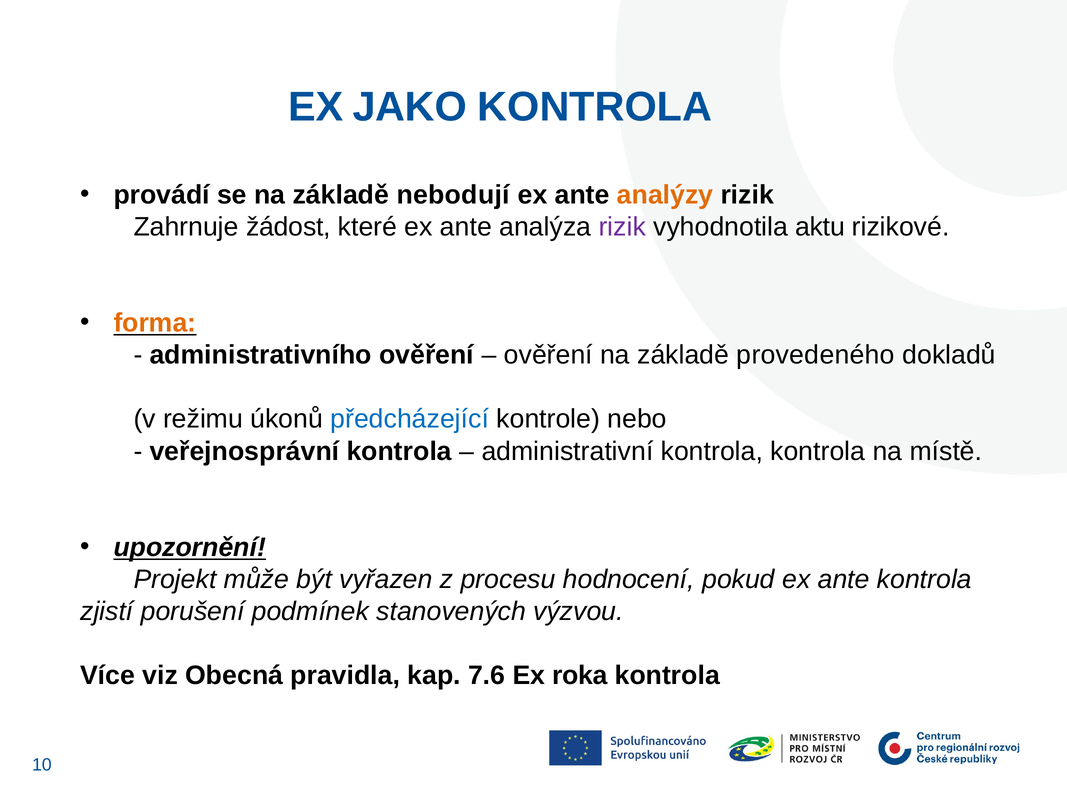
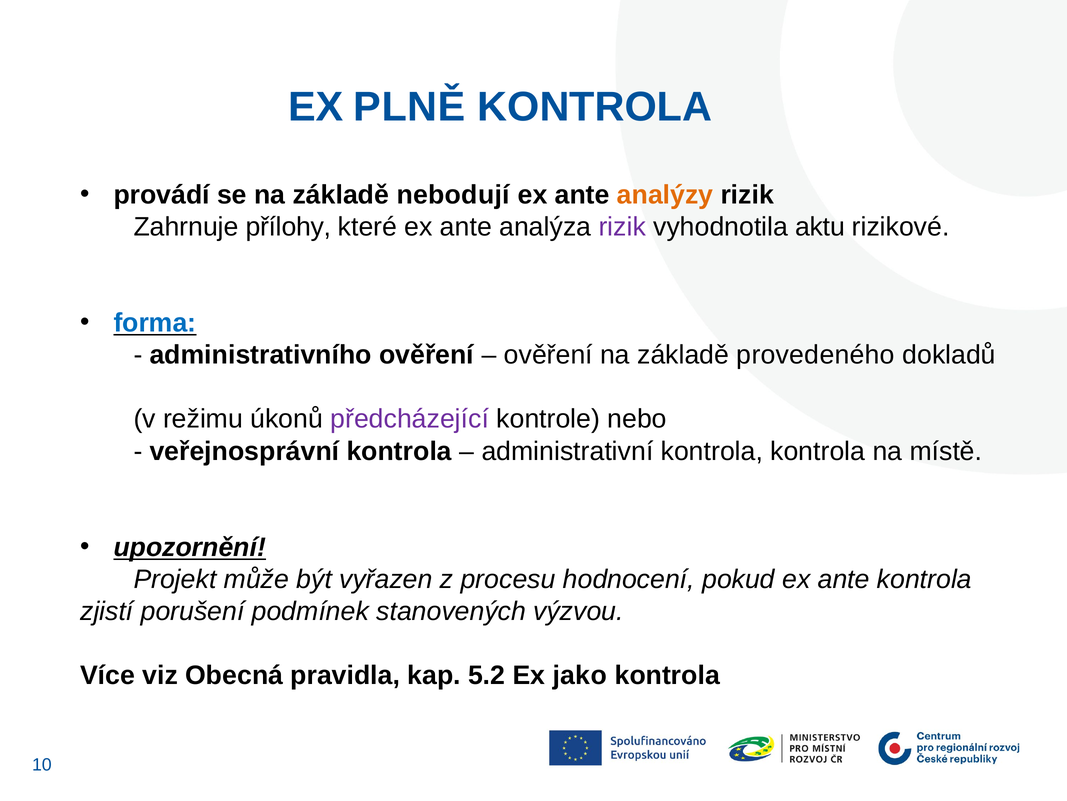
JAKO: JAKO -> PLNĚ
žádost: žádost -> přílohy
forma colour: orange -> blue
předcházející colour: blue -> purple
7.6: 7.6 -> 5.2
roka: roka -> jako
